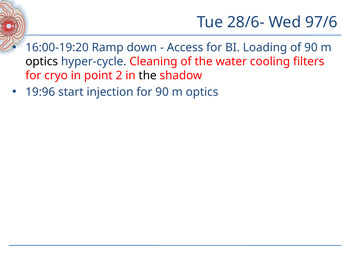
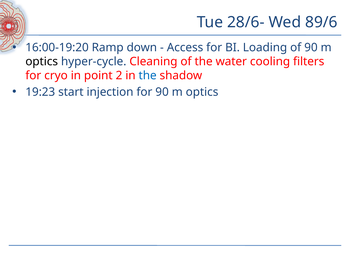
97/6: 97/6 -> 89/6
the at (148, 75) colour: black -> blue
19:96: 19:96 -> 19:23
